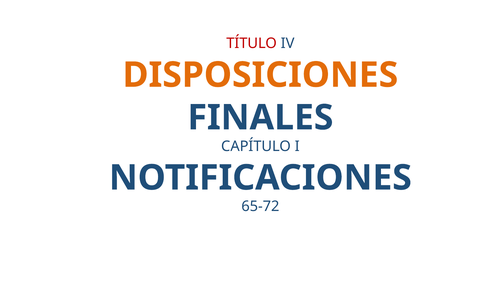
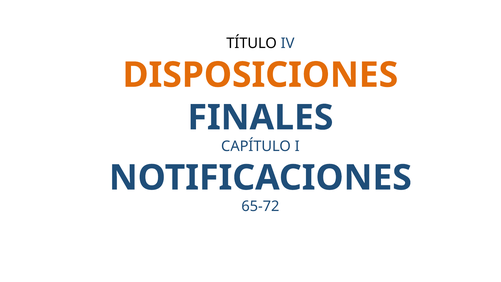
TÍTULO colour: red -> black
